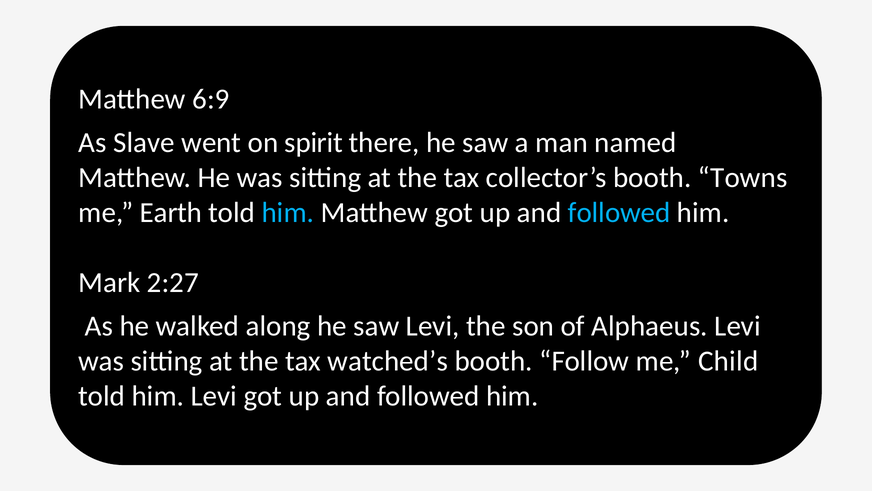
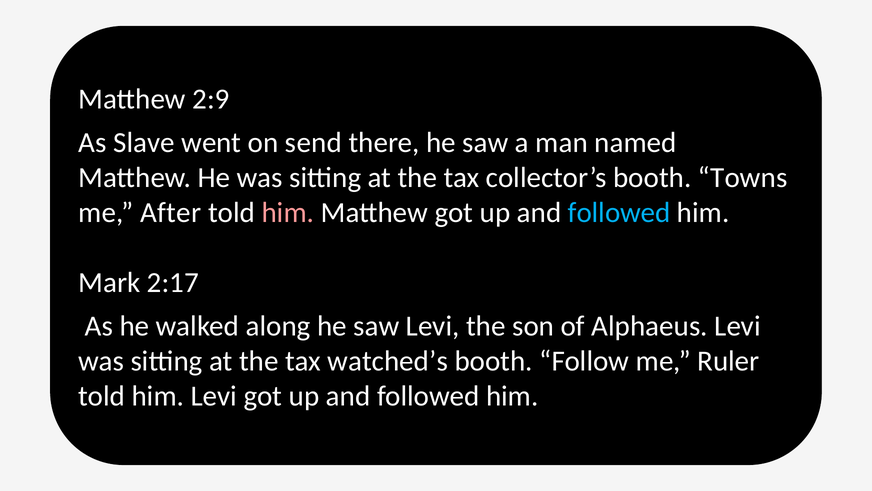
6:9: 6:9 -> 2:9
spirit: spirit -> send
Earth: Earth -> After
him at (288, 212) colour: light blue -> pink
2:27: 2:27 -> 2:17
Child: Child -> Ruler
